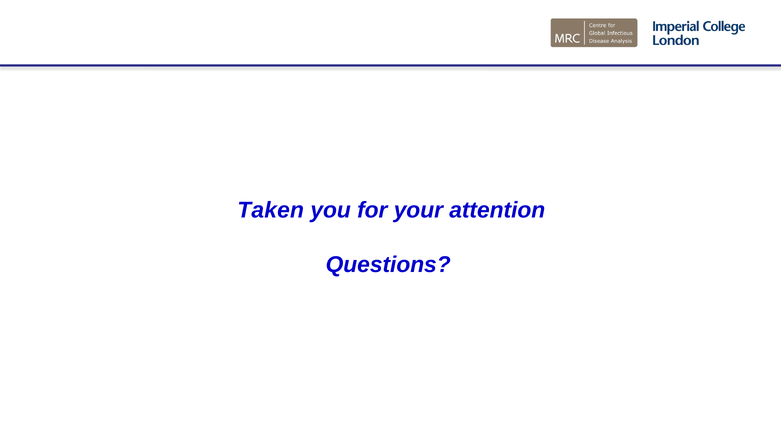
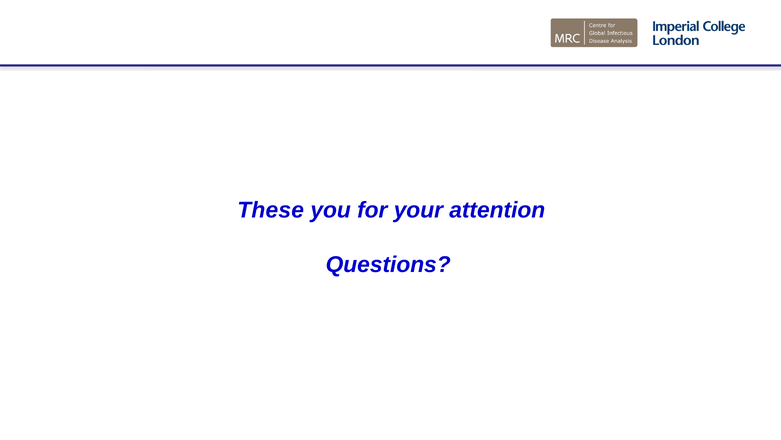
Taken: Taken -> These
